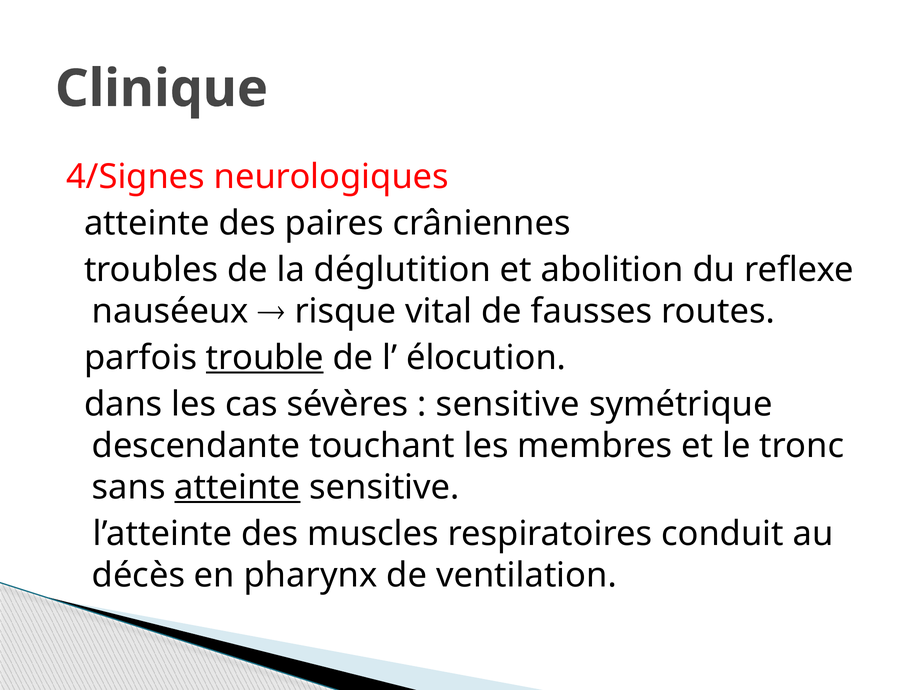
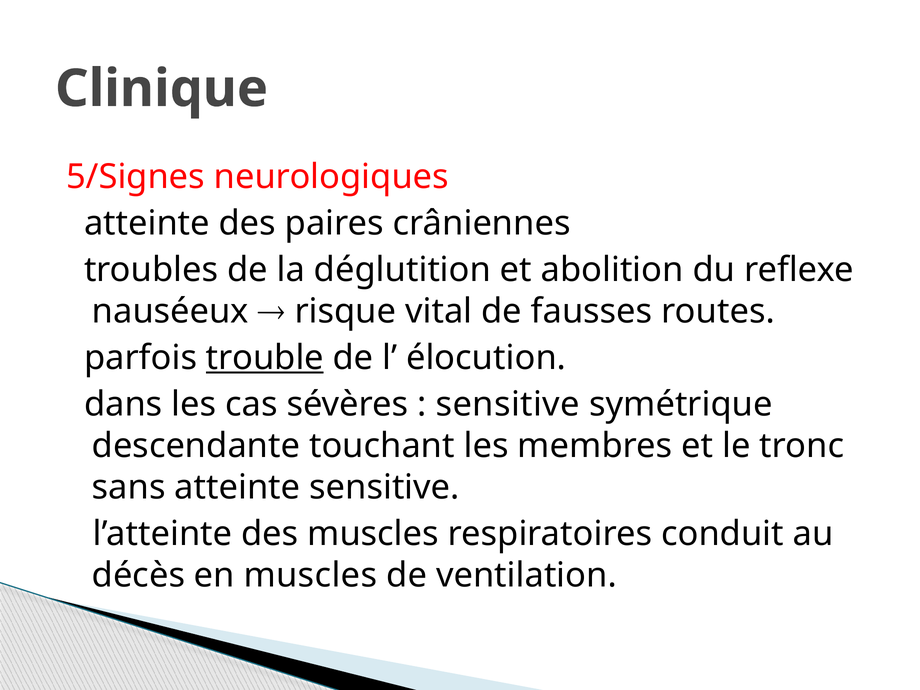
4/Signes: 4/Signes -> 5/Signes
atteinte at (237, 487) underline: present -> none
en pharynx: pharynx -> muscles
